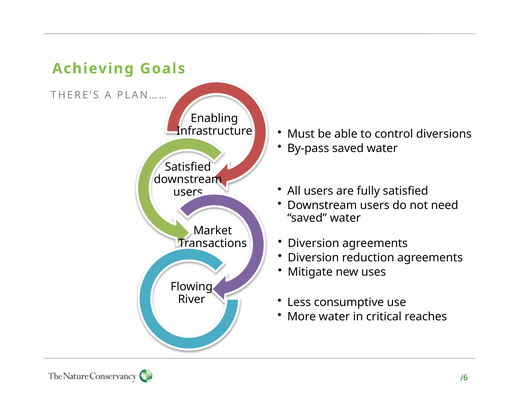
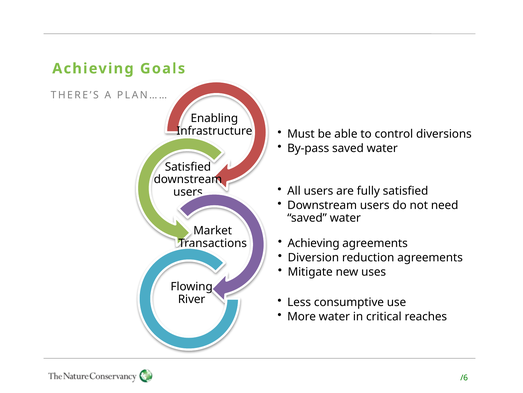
Diversion at (314, 243): Diversion -> Achieving
